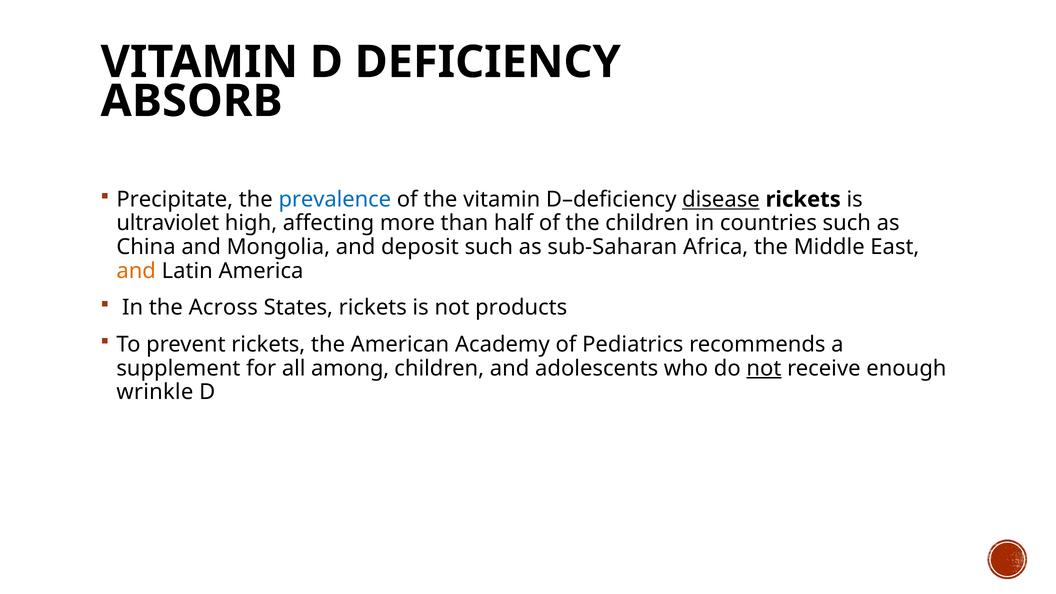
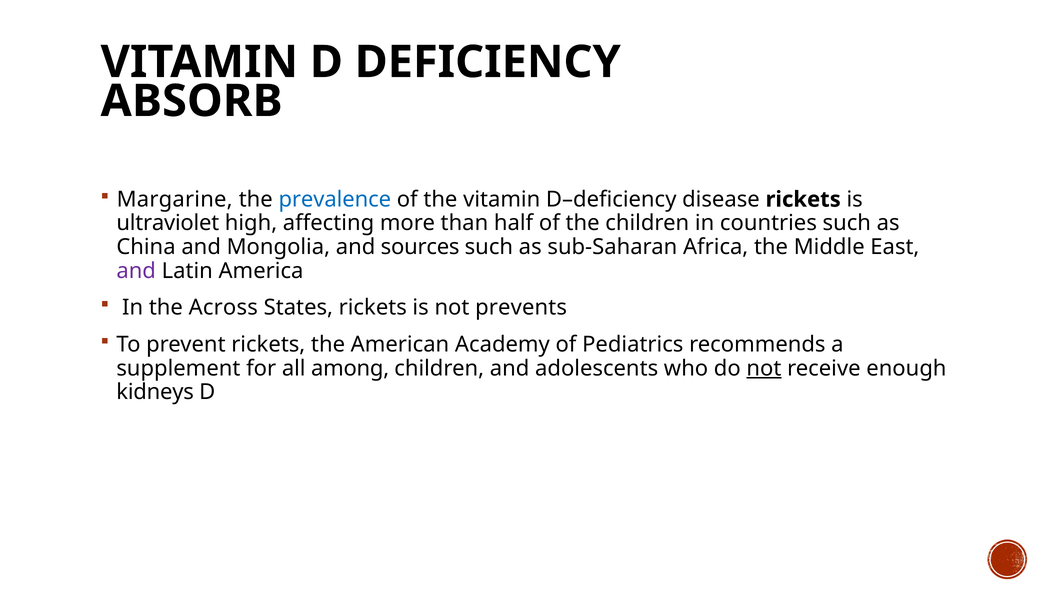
Precipitate: Precipitate -> Margarine
disease underline: present -> none
deposit: deposit -> sources
and at (136, 271) colour: orange -> purple
products: products -> prevents
wrinkle: wrinkle -> kidneys
